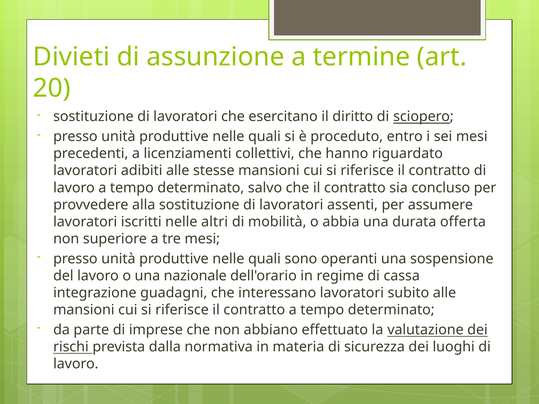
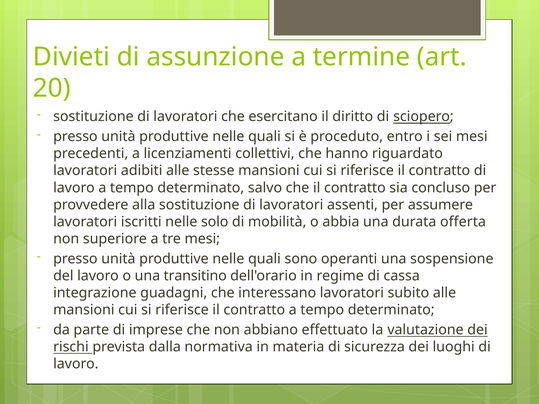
altri: altri -> solo
nazionale: nazionale -> transitino
